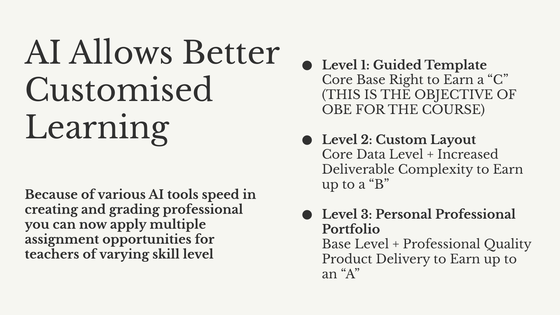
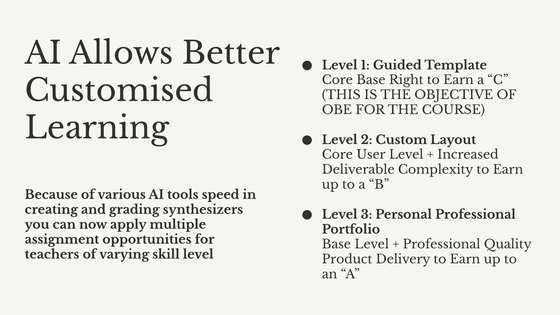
Data: Data -> User
grading professional: professional -> synthesizers
